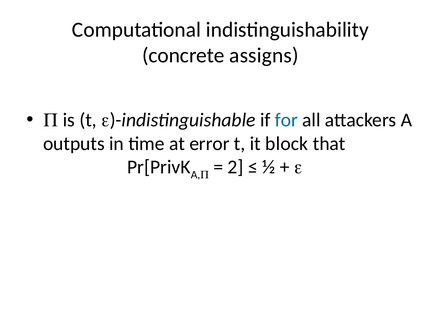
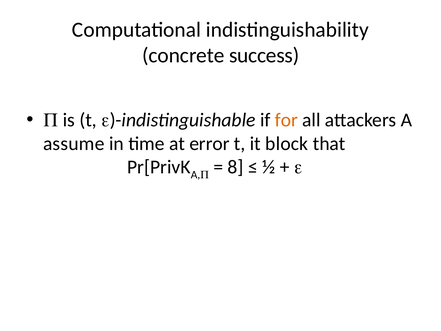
assigns: assigns -> success
for colour: blue -> orange
outputs: outputs -> assume
2: 2 -> 8
